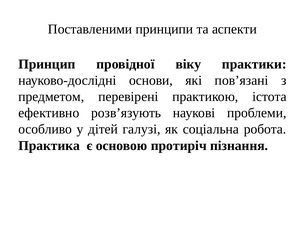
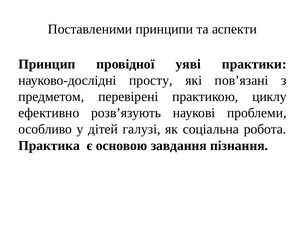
віку: віку -> уяві
основи: основи -> просту
істота: істота -> циклу
протиріч: протиріч -> завдання
